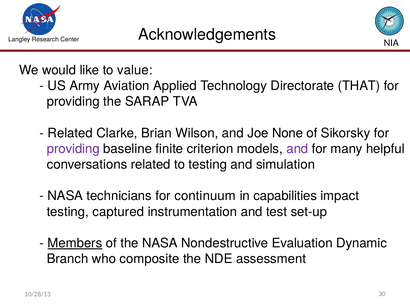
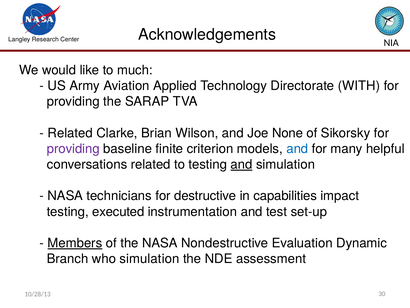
value: value -> much
THAT: THAT -> WITH
and at (297, 149) colour: purple -> blue
and at (242, 164) underline: none -> present
continuum: continuum -> destructive
captured: captured -> executed
who composite: composite -> simulation
